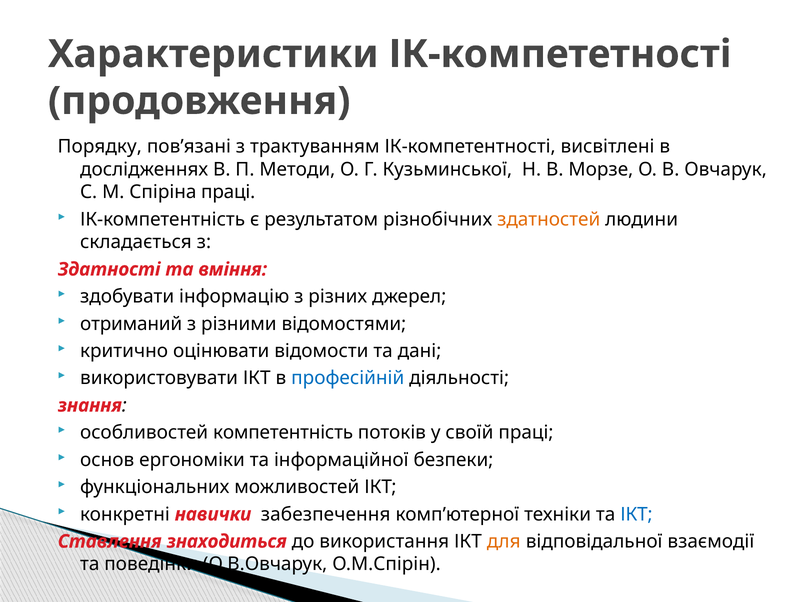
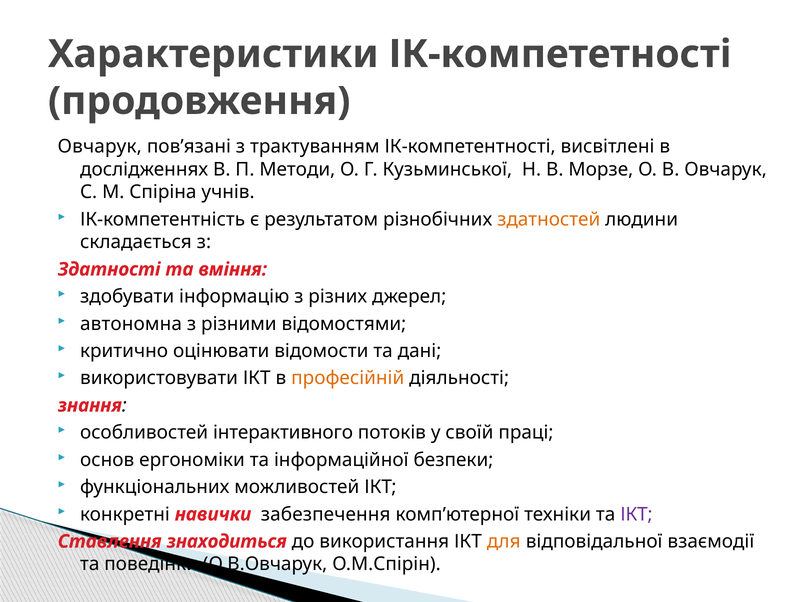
Порядку at (100, 147): Порядку -> Овчарук
Спіріна праці: праці -> учнів
отриманий: отриманий -> автономна
професійній colour: blue -> orange
компетентність: компетентність -> інтерактивного
ІКТ at (636, 514) colour: blue -> purple
